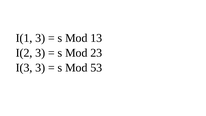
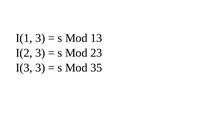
53: 53 -> 35
